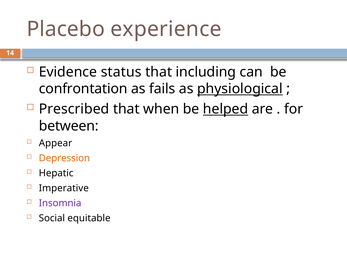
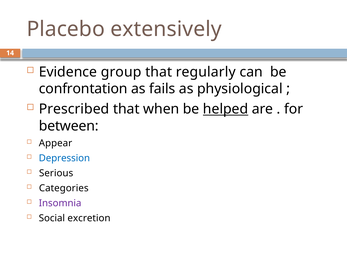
experience: experience -> extensively
status: status -> group
including: including -> regularly
physiological underline: present -> none
Depression colour: orange -> blue
Hepatic: Hepatic -> Serious
Imperative: Imperative -> Categories
equitable: equitable -> excretion
